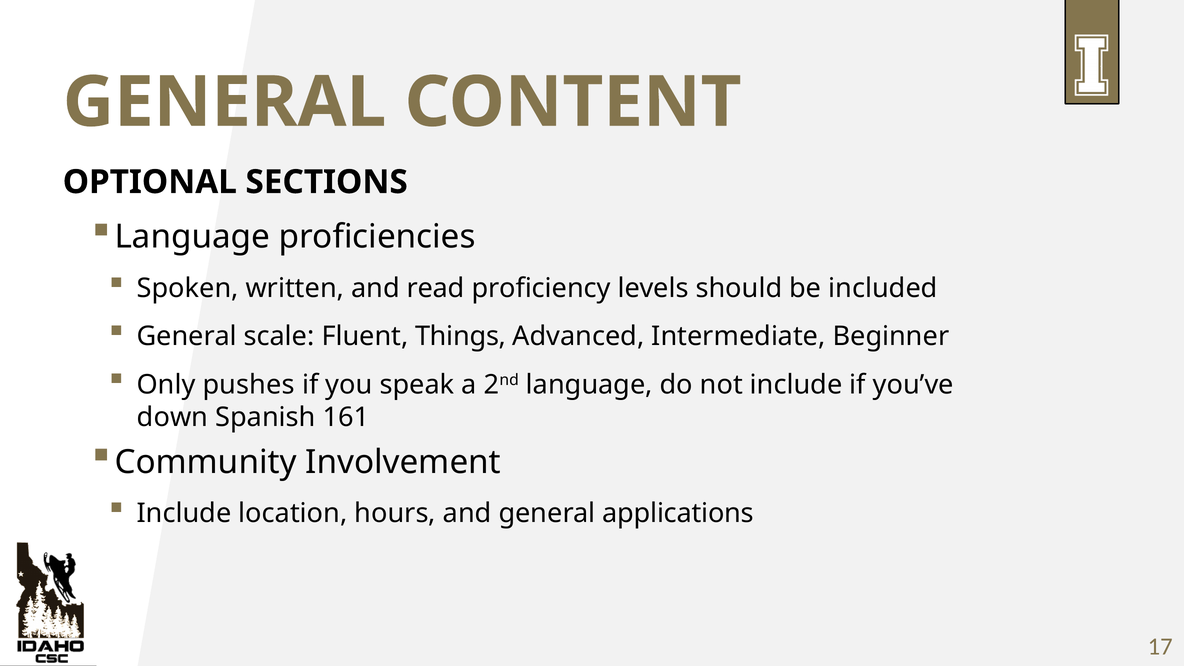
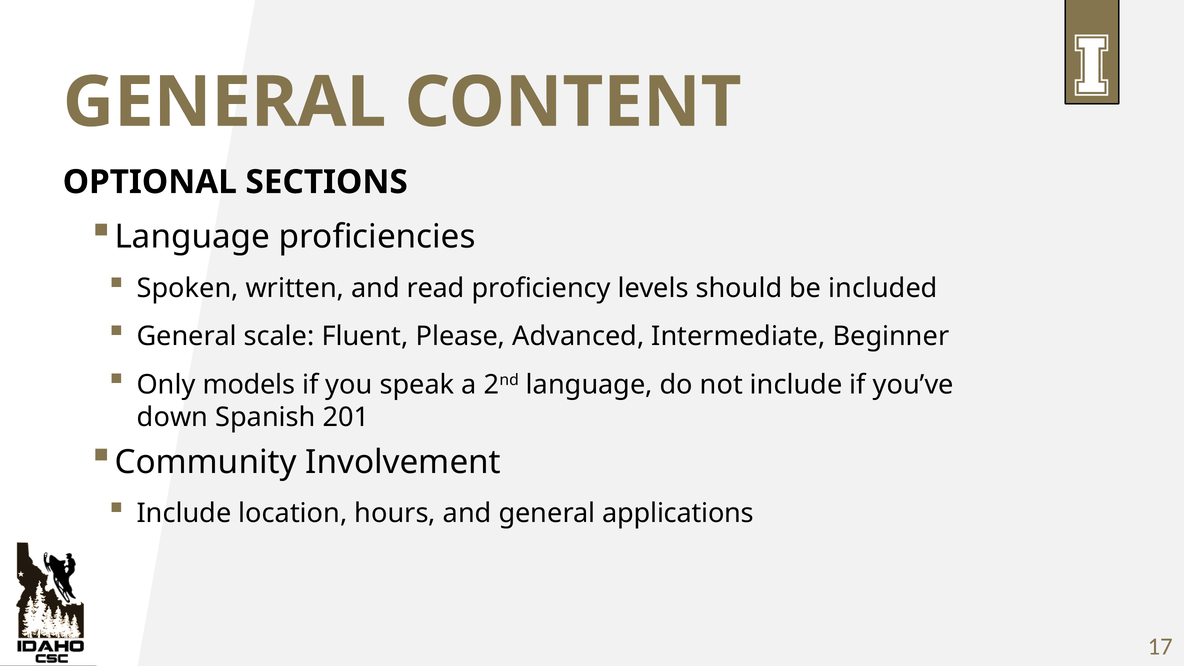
Things: Things -> Please
pushes: pushes -> models
161: 161 -> 201
